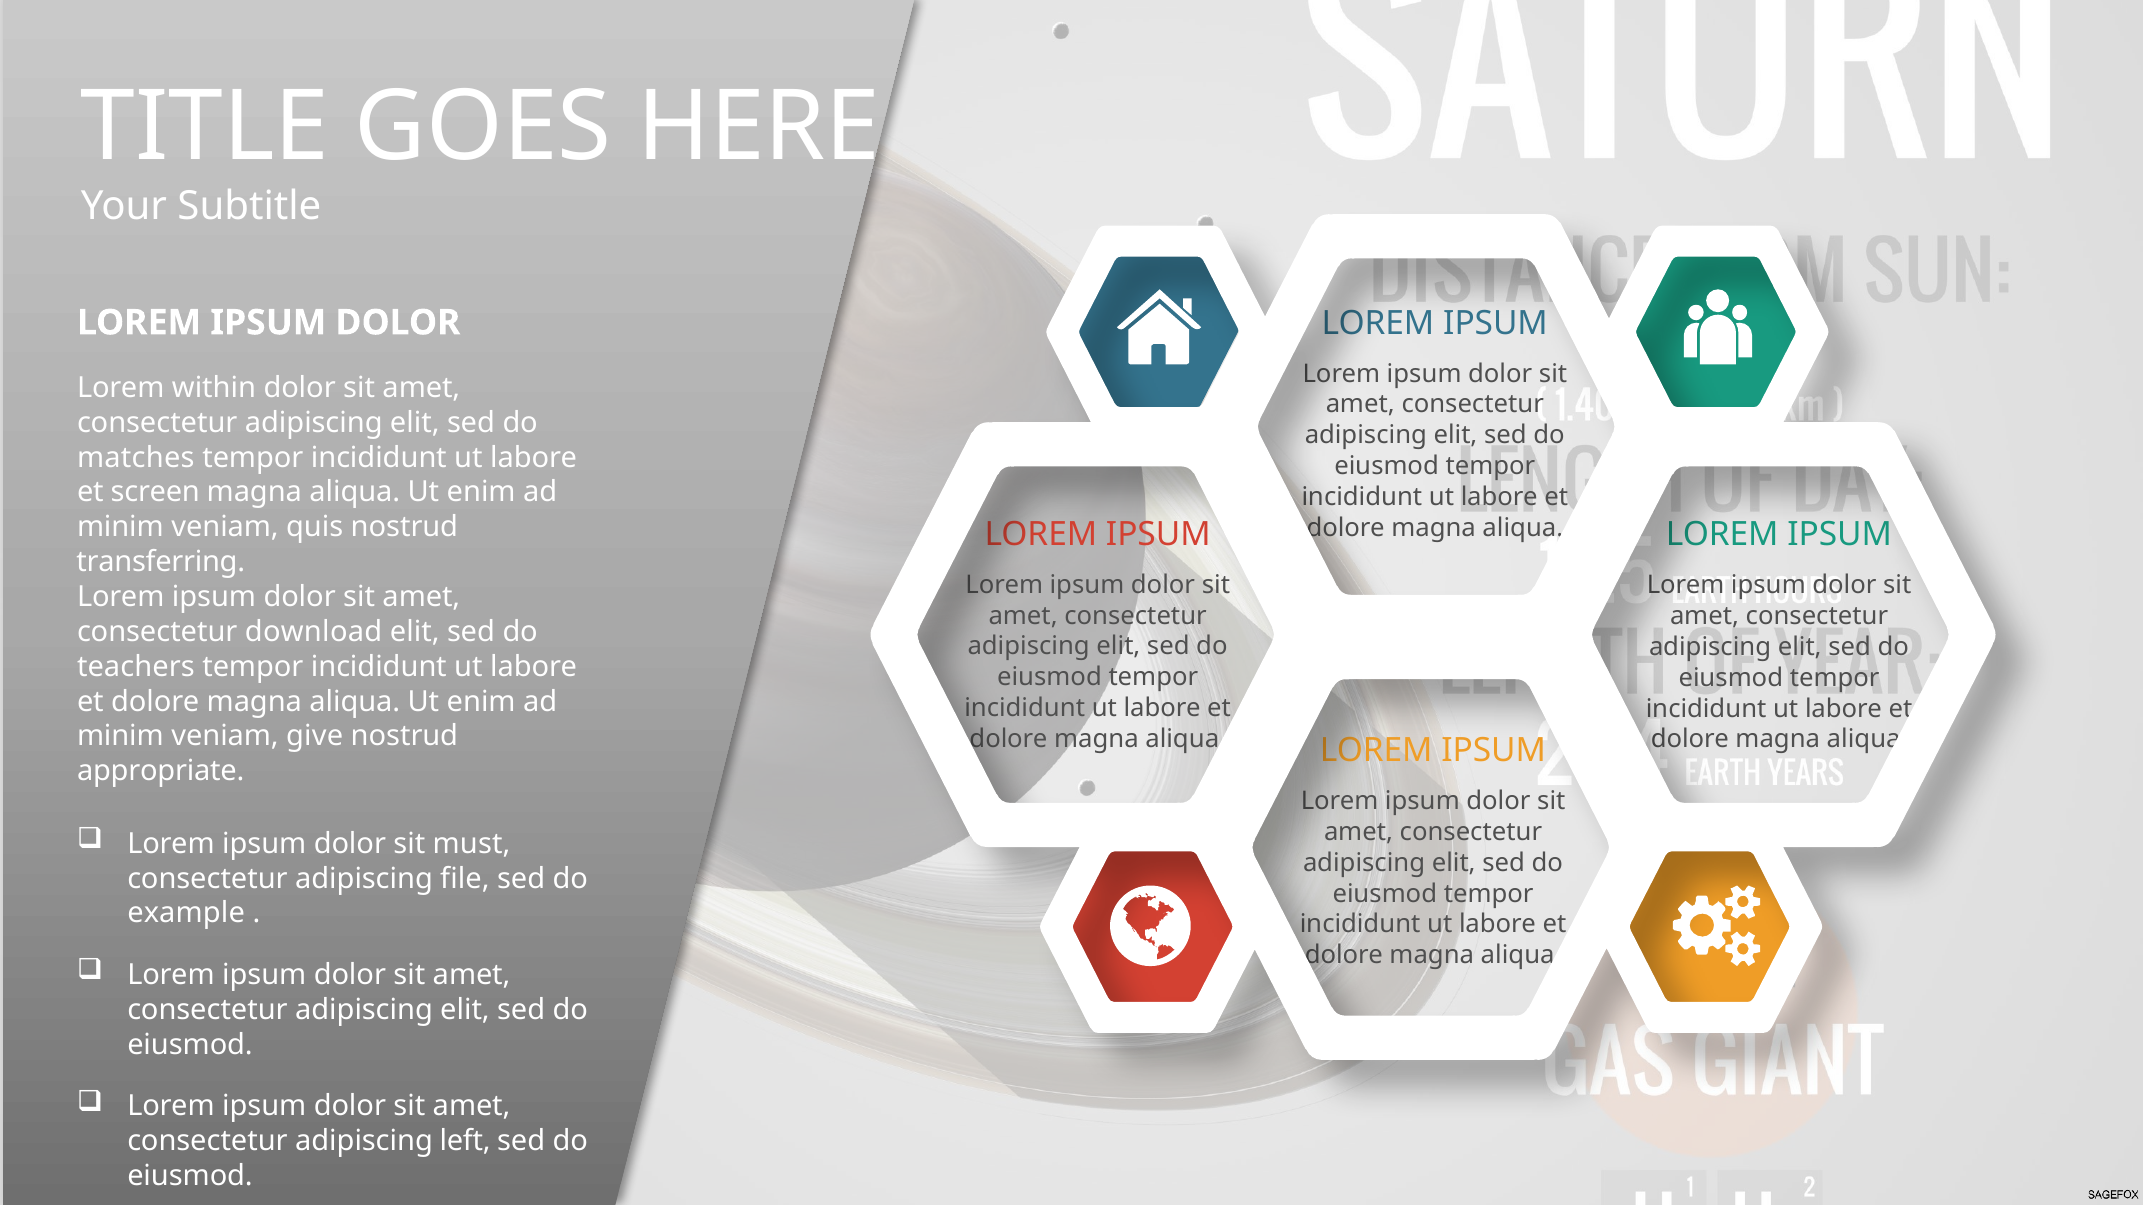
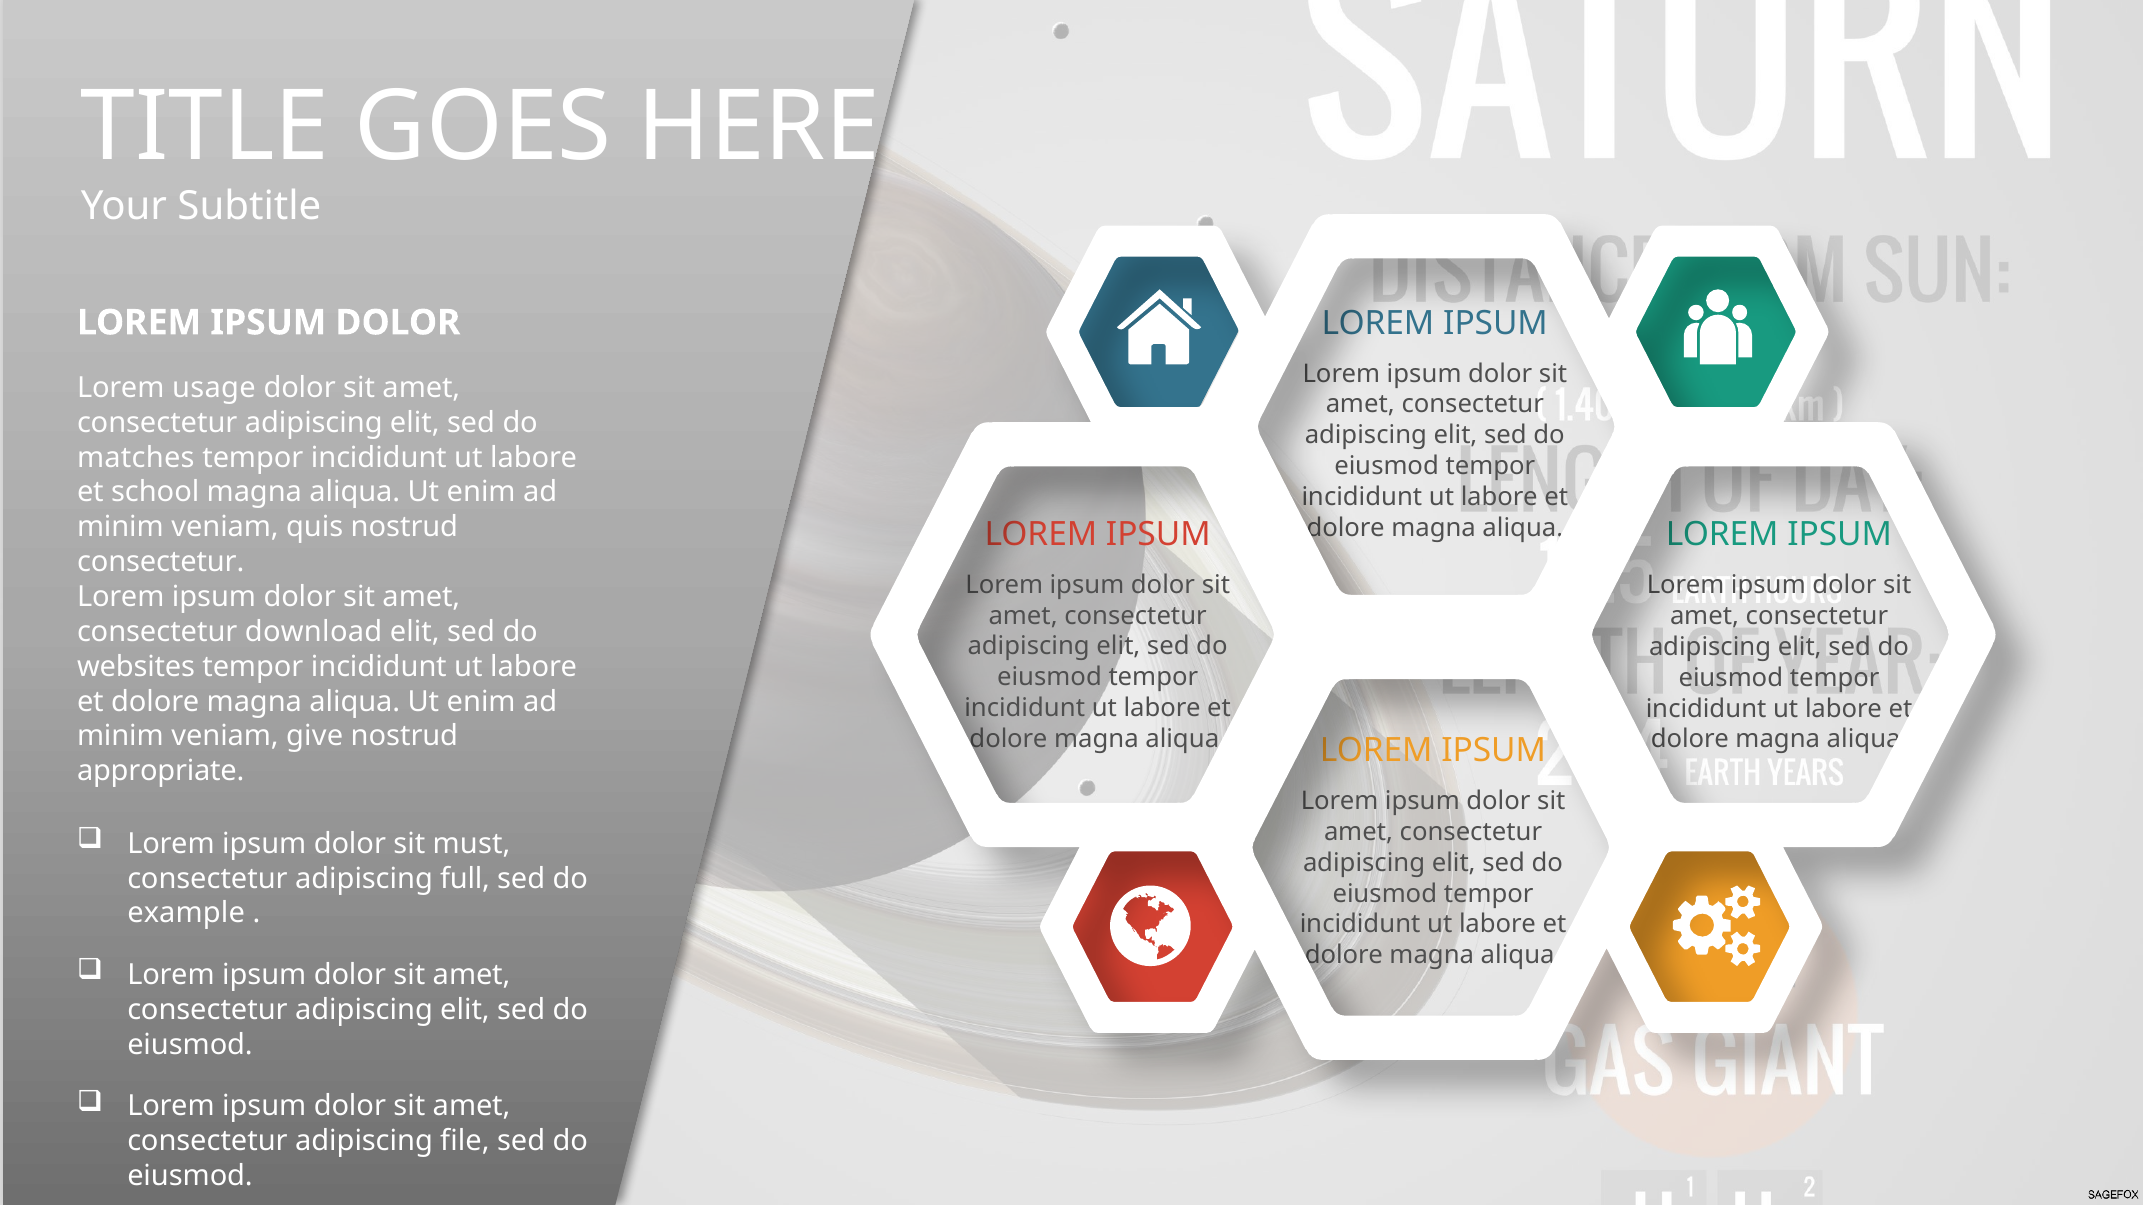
within: within -> usage
screen: screen -> school
transferring at (161, 562): transferring -> consectetur
teachers: teachers -> websites
file: file -> full
left: left -> file
